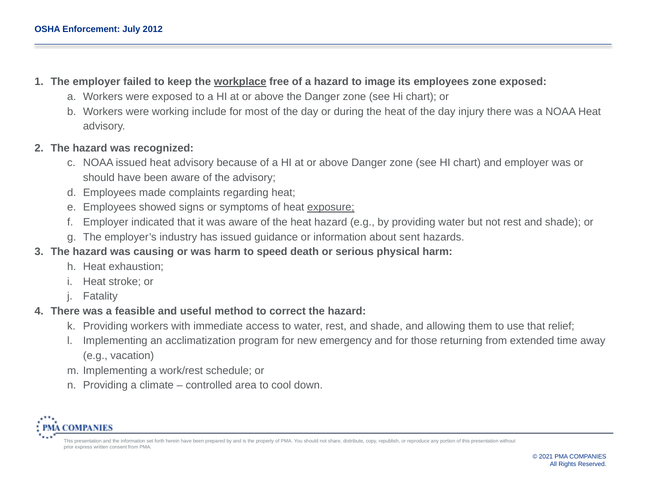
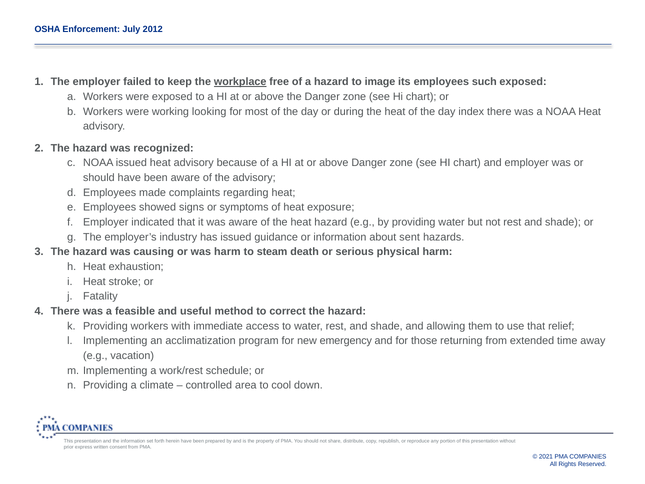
employees zone: zone -> such
include: include -> looking
injury: injury -> index
exposure underline: present -> none
speed: speed -> steam
